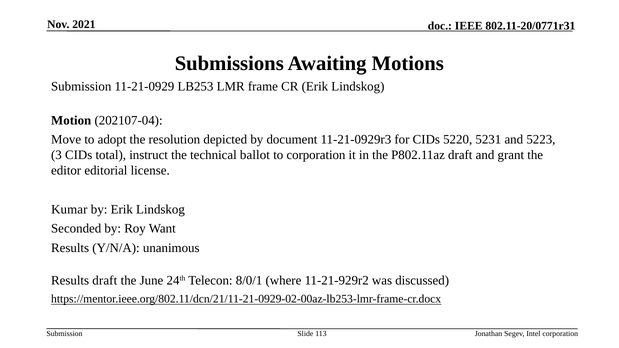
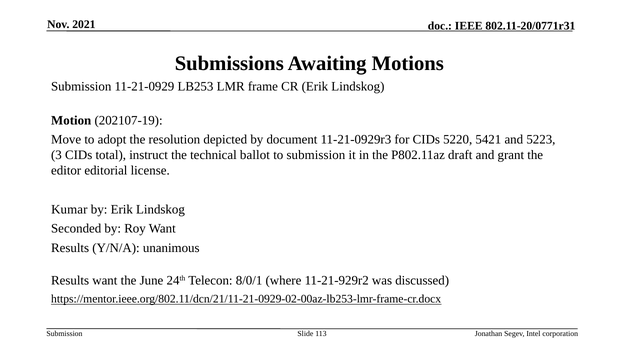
202107-04: 202107-04 -> 202107-19
5231: 5231 -> 5421
to corporation: corporation -> submission
Results draft: draft -> want
